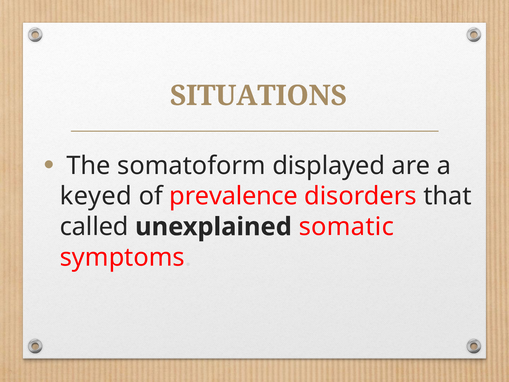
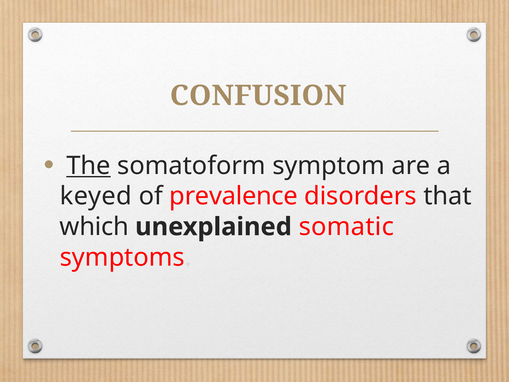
SITUATIONS: SITUATIONS -> CONFUSION
The underline: none -> present
displayed: displayed -> symptom
called: called -> which
